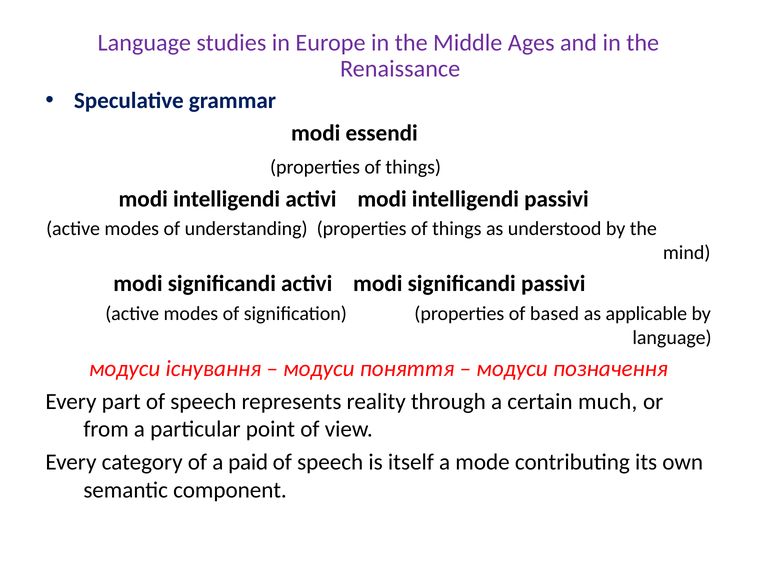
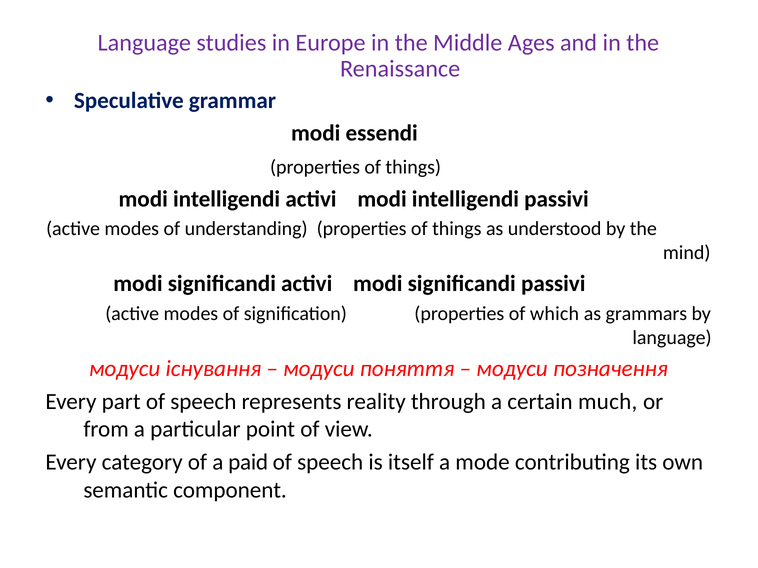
based: based -> which
applicable: applicable -> grammars
